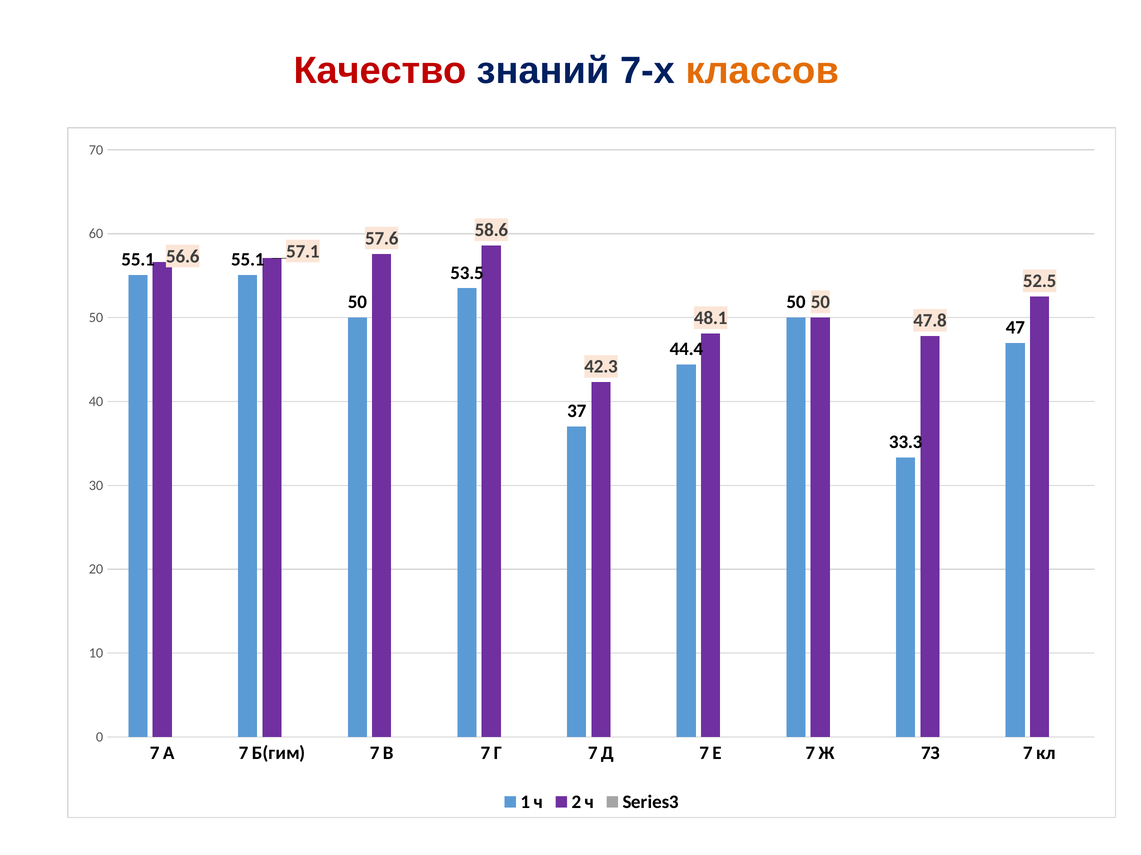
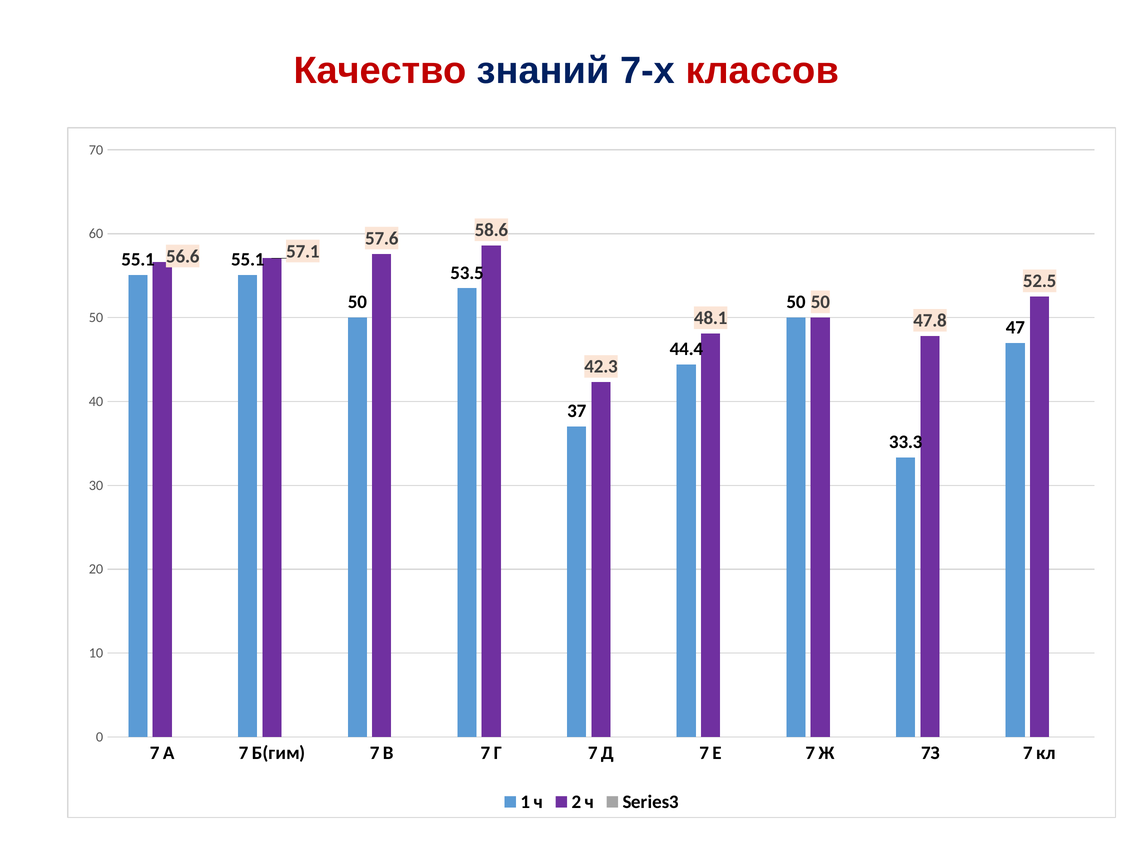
классов colour: orange -> red
